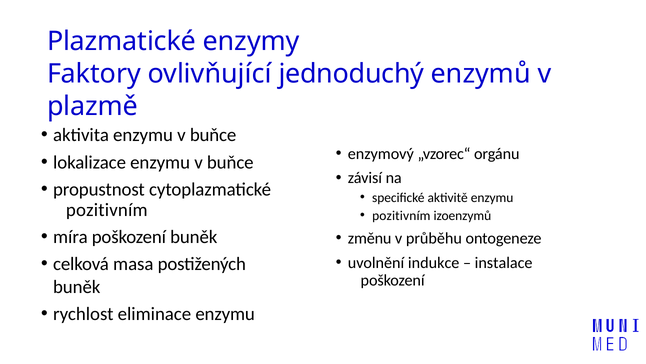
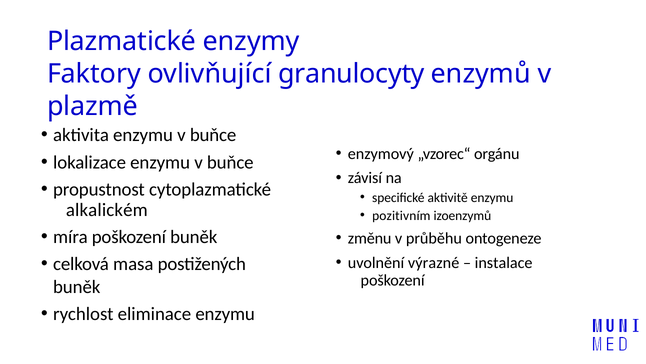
jednoduchý: jednoduchý -> granulocyty
pozitivním at (107, 210): pozitivním -> alkalickém
indukce: indukce -> výrazné
